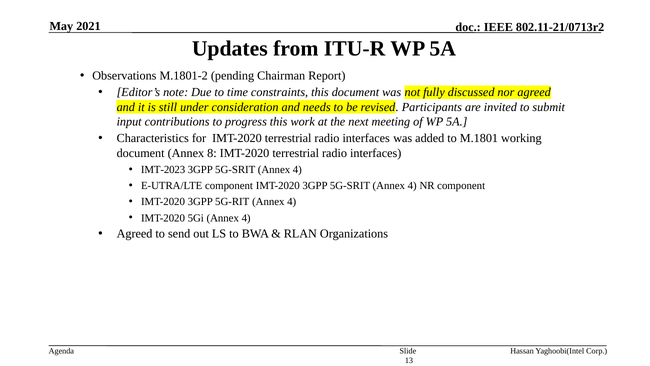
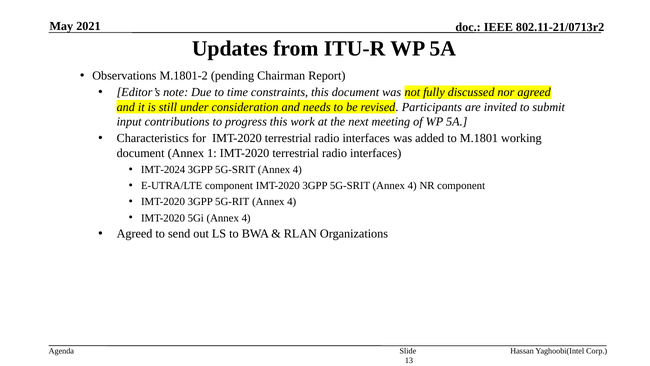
8: 8 -> 1
IMT-2023: IMT-2023 -> IMT-2024
